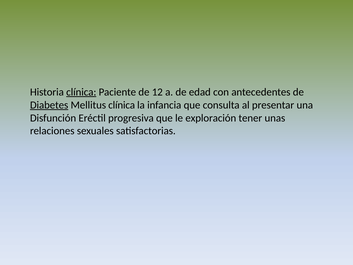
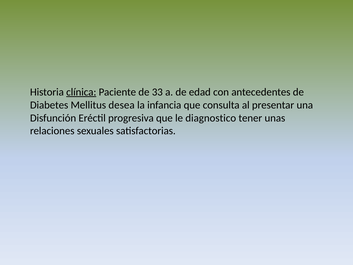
12: 12 -> 33
Diabetes underline: present -> none
Mellitus clínica: clínica -> desea
exploración: exploración -> diagnostico
